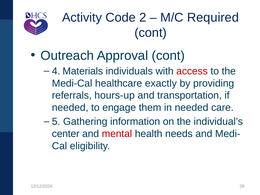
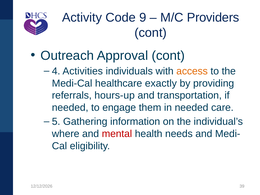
2: 2 -> 9
Required: Required -> Providers
Materials: Materials -> Activities
access colour: red -> orange
center: center -> where
